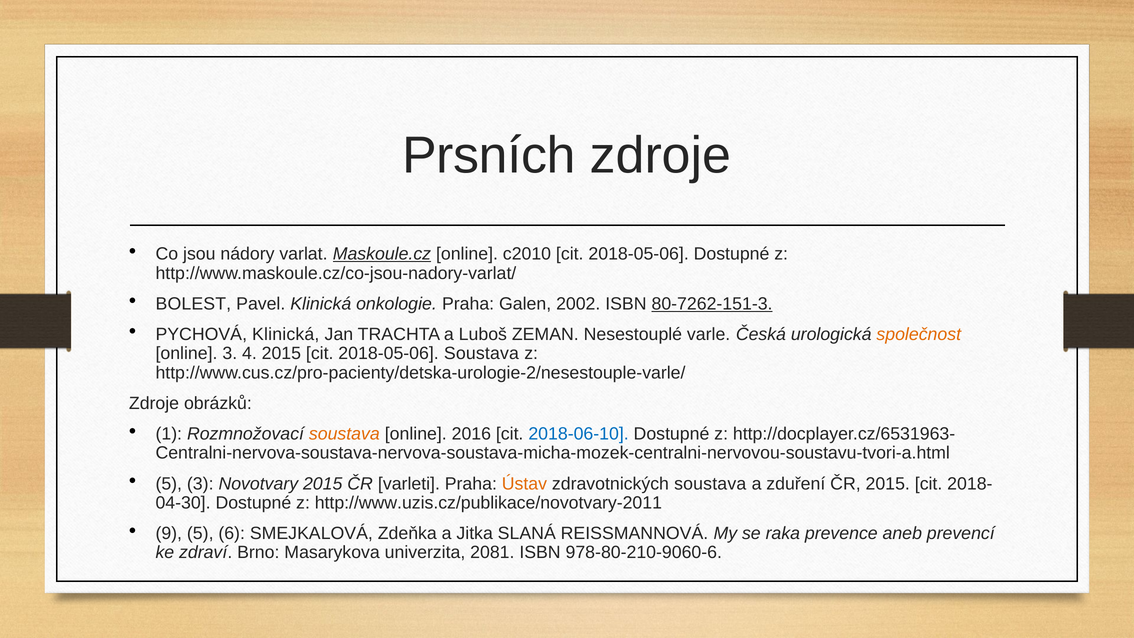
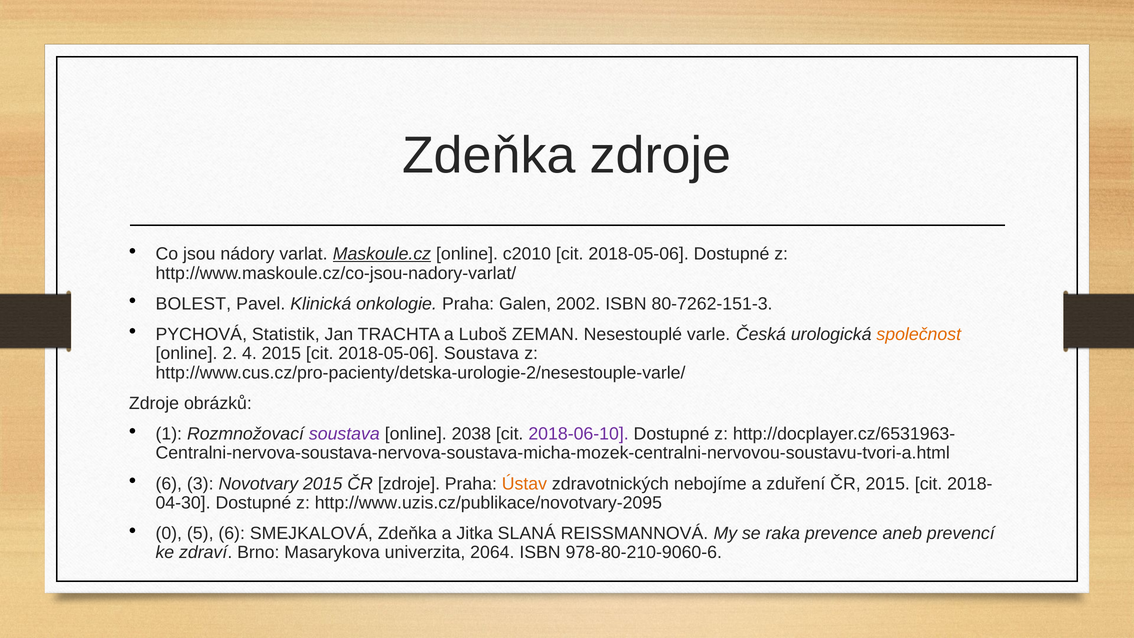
Prsních at (489, 156): Prsních -> Zdeňka
80-7262-151-3 underline: present -> none
PYCHOVÁ Klinická: Klinická -> Statistik
online 3: 3 -> 2
soustava at (344, 434) colour: orange -> purple
2016: 2016 -> 2038
2018-06-10 colour: blue -> purple
5 at (169, 484): 5 -> 6
ČR varleti: varleti -> zdroje
zdravotnických soustava: soustava -> nebojíme
http://www.uzis.cz/publikace/novotvary-2011: http://www.uzis.cz/publikace/novotvary-2011 -> http://www.uzis.cz/publikace/novotvary-2095
9: 9 -> 0
2081: 2081 -> 2064
